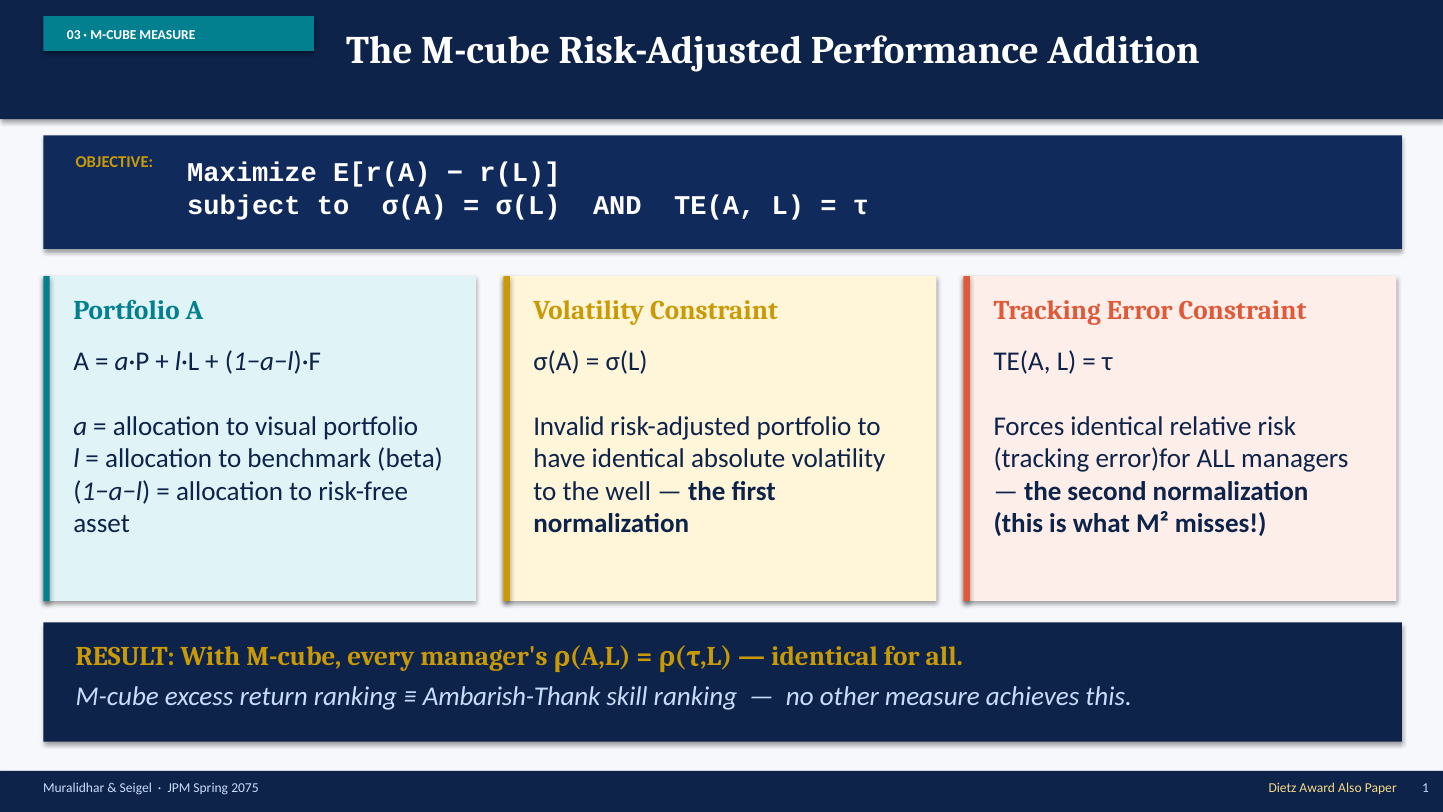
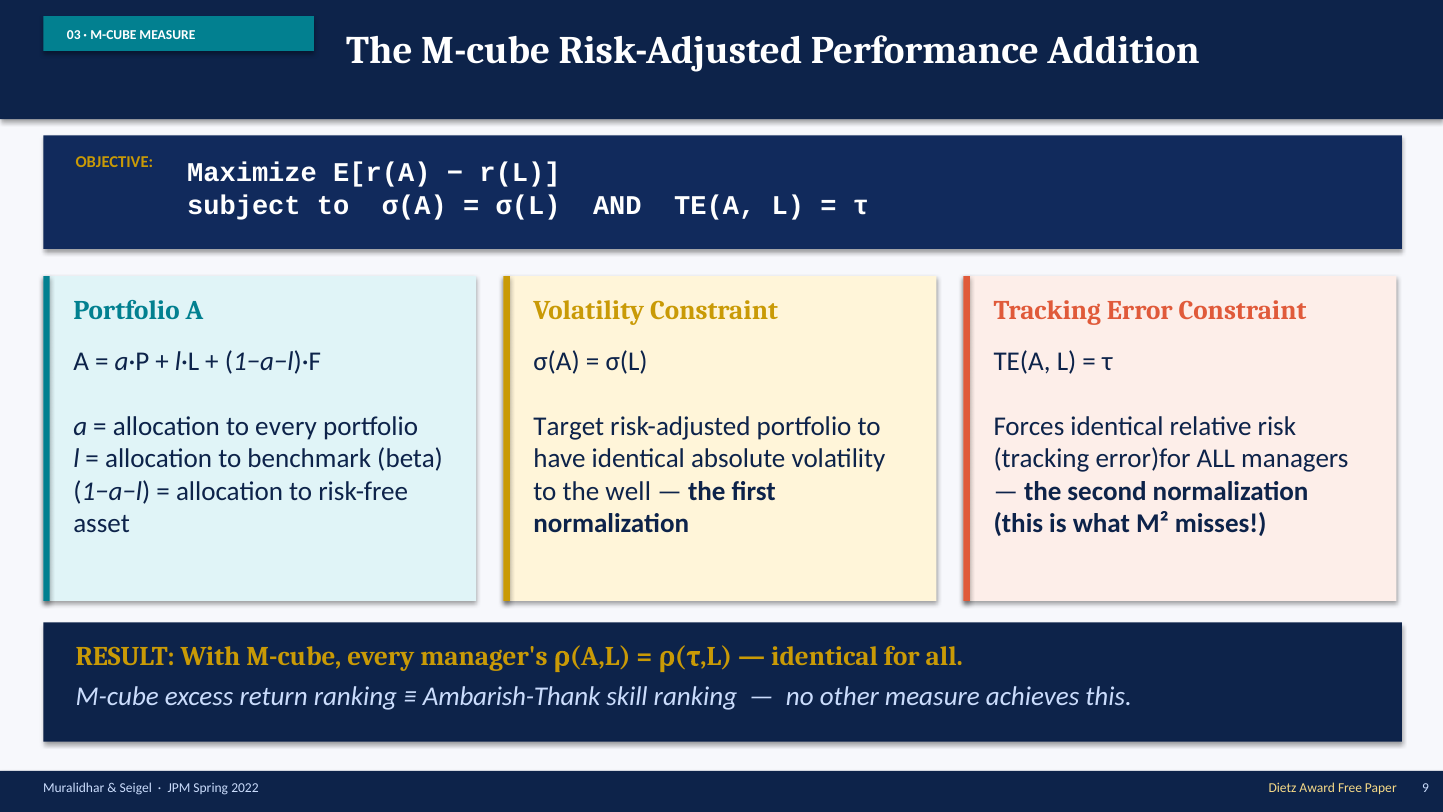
to visual: visual -> every
Invalid: Invalid -> Target
2075: 2075 -> 2022
Also: Also -> Free
1: 1 -> 9
